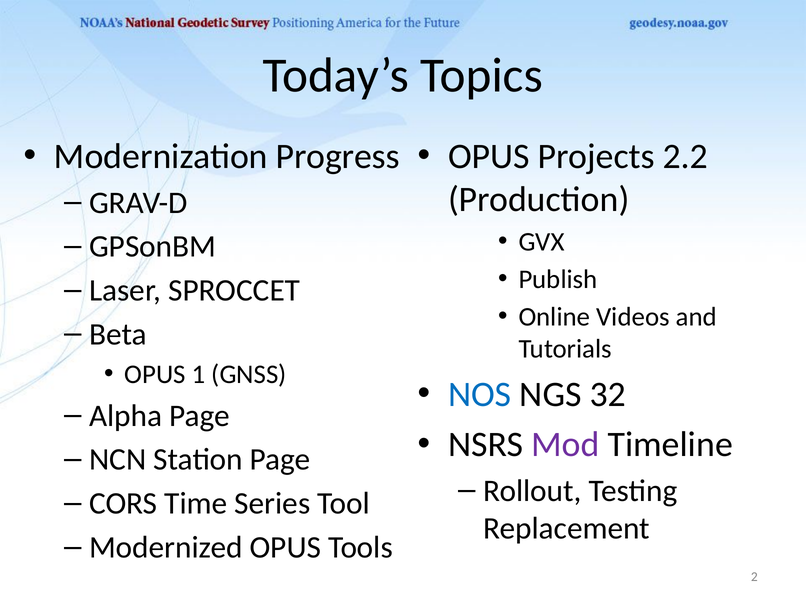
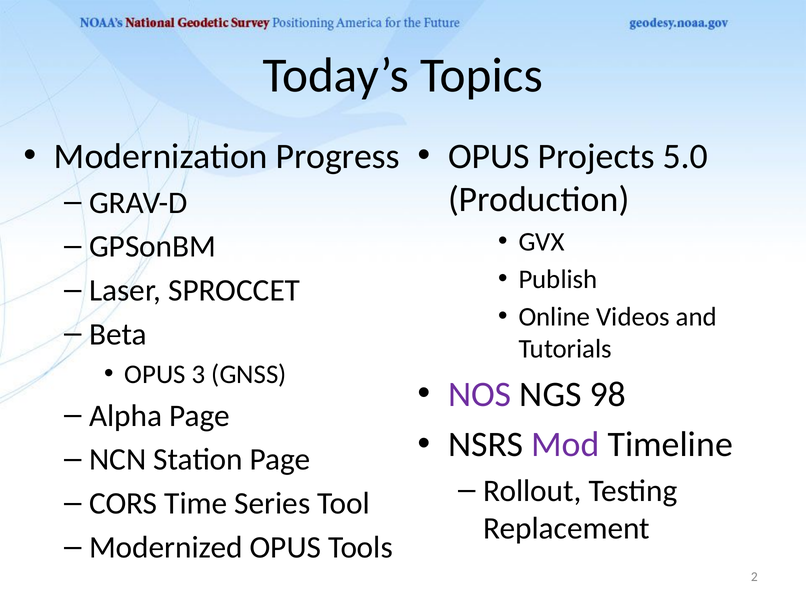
2.2: 2.2 -> 5.0
1: 1 -> 3
NOS colour: blue -> purple
32: 32 -> 98
